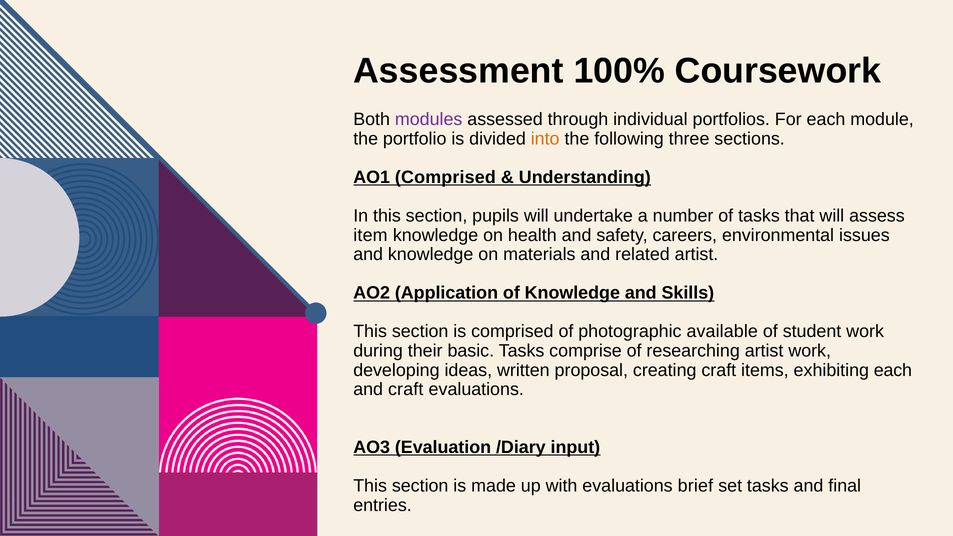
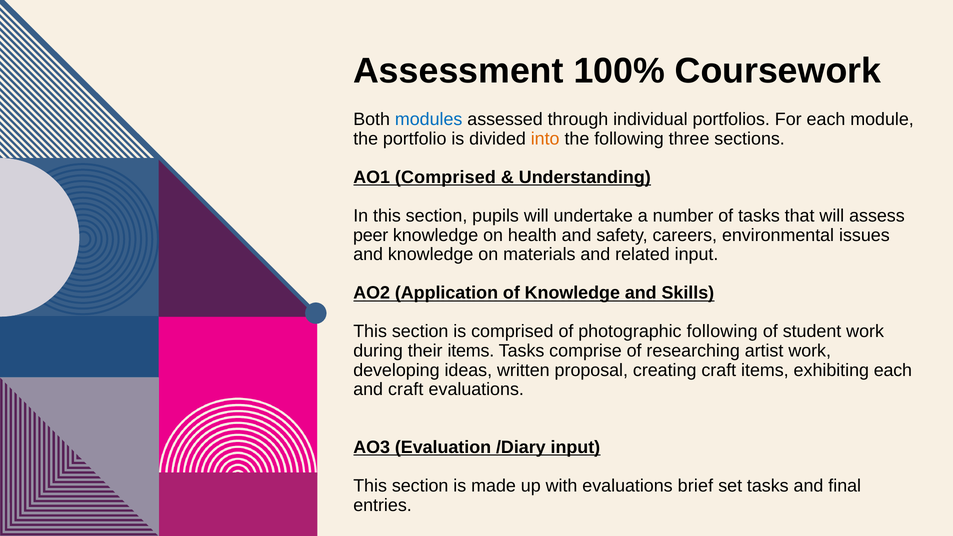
modules colour: purple -> blue
item: item -> peer
related artist: artist -> input
photographic available: available -> following
their basic: basic -> items
